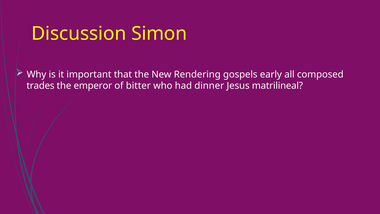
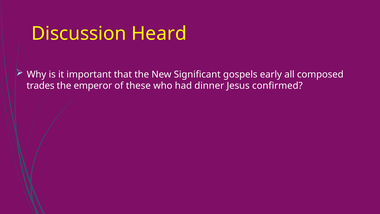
Simon: Simon -> Heard
Rendering: Rendering -> Significant
bitter: bitter -> these
matrilineal: matrilineal -> confirmed
